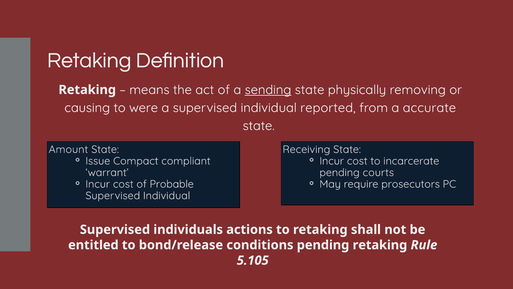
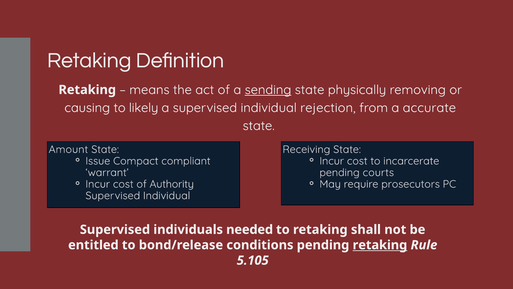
were: were -> likely
reported: reported -> rejection
Probable: Probable -> Authority
actions: actions -> needed
retaking at (380, 245) underline: none -> present
